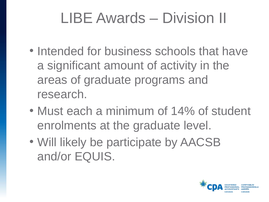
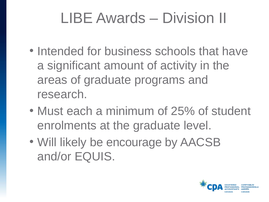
14%: 14% -> 25%
participate: participate -> encourage
